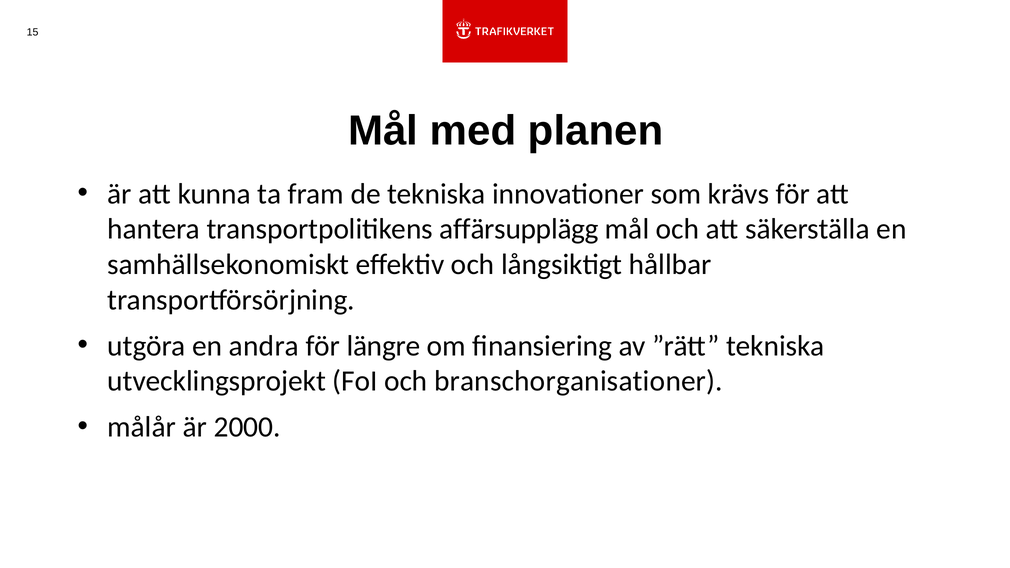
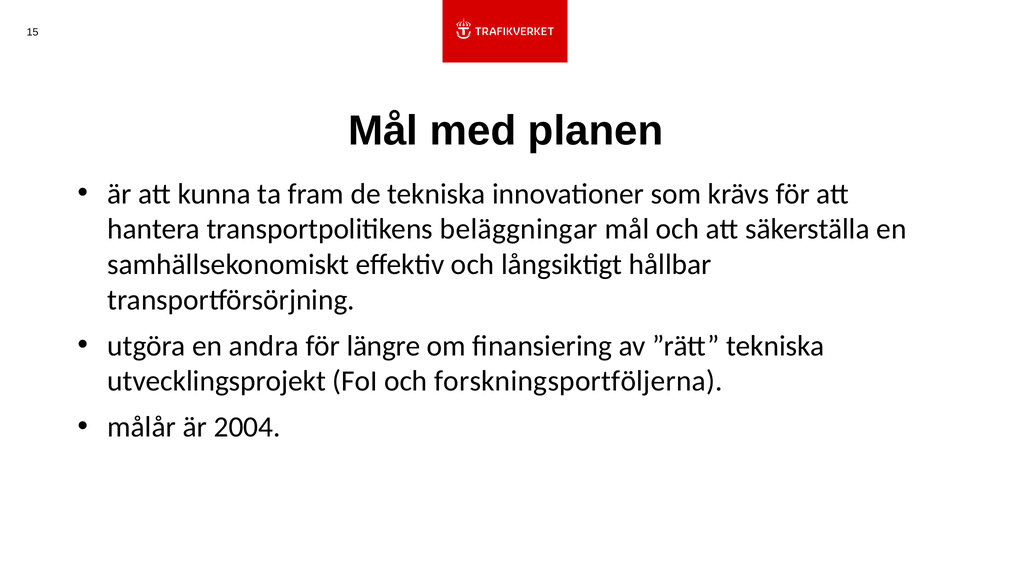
affärsupplägg: affärsupplägg -> beläggningar
branschorganisationer: branschorganisationer -> forskningsportföljerna
2000: 2000 -> 2004
